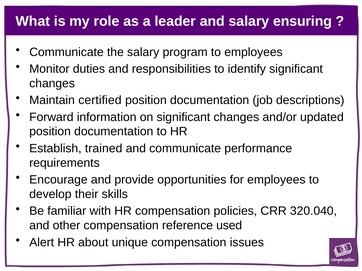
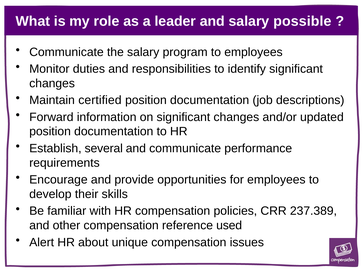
ensuring: ensuring -> possible
trained: trained -> several
320.040: 320.040 -> 237.389
